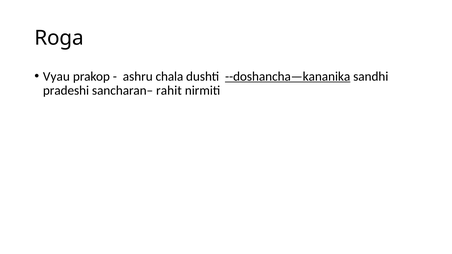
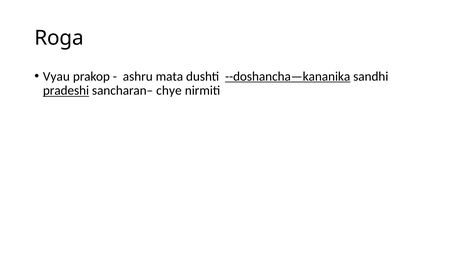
chala: chala -> mata
pradeshi underline: none -> present
rahit: rahit -> chye
